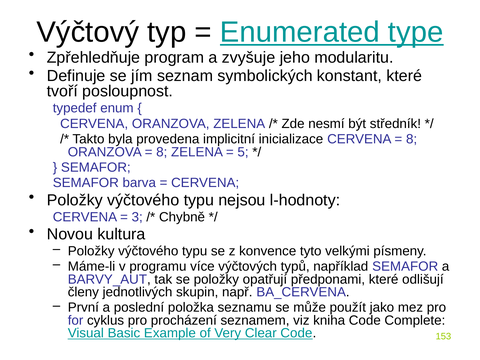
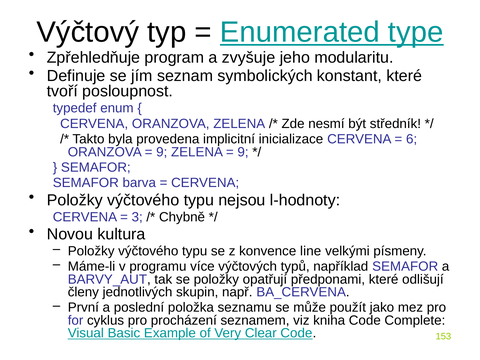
8 at (412, 139): 8 -> 6
8 at (162, 152): 8 -> 9
5 at (243, 152): 5 -> 9
tyto: tyto -> line
